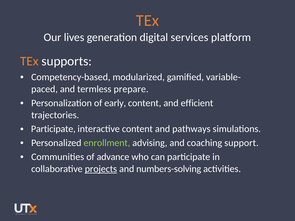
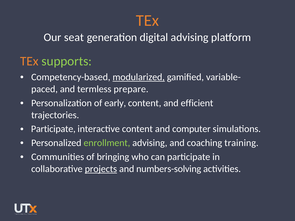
lives: lives -> seat
digital services: services -> advising
supports colour: white -> light green
modularized underline: none -> present
pathways: pathways -> computer
support: support -> training
advance: advance -> bringing
